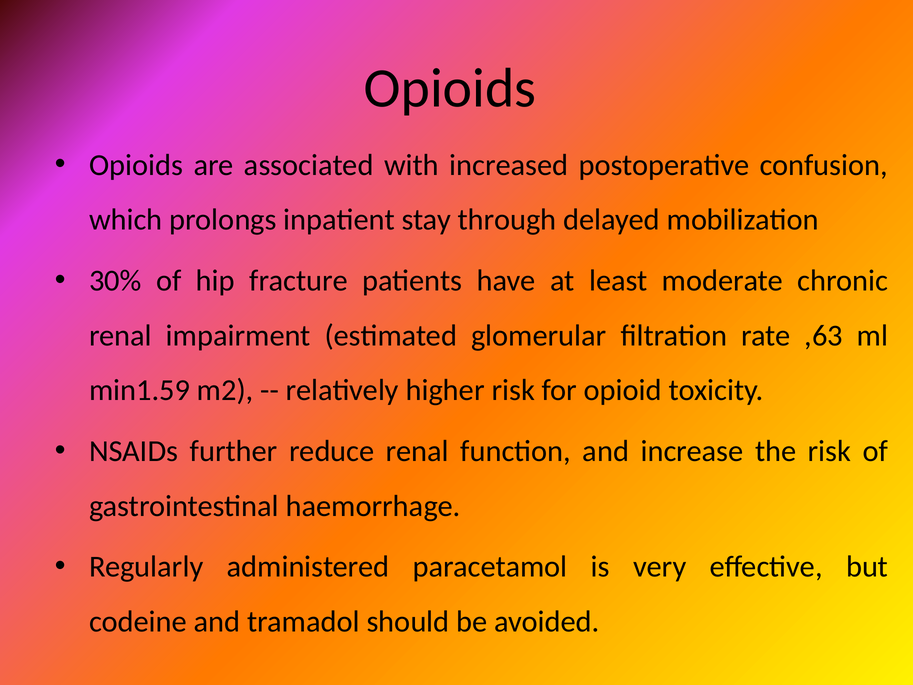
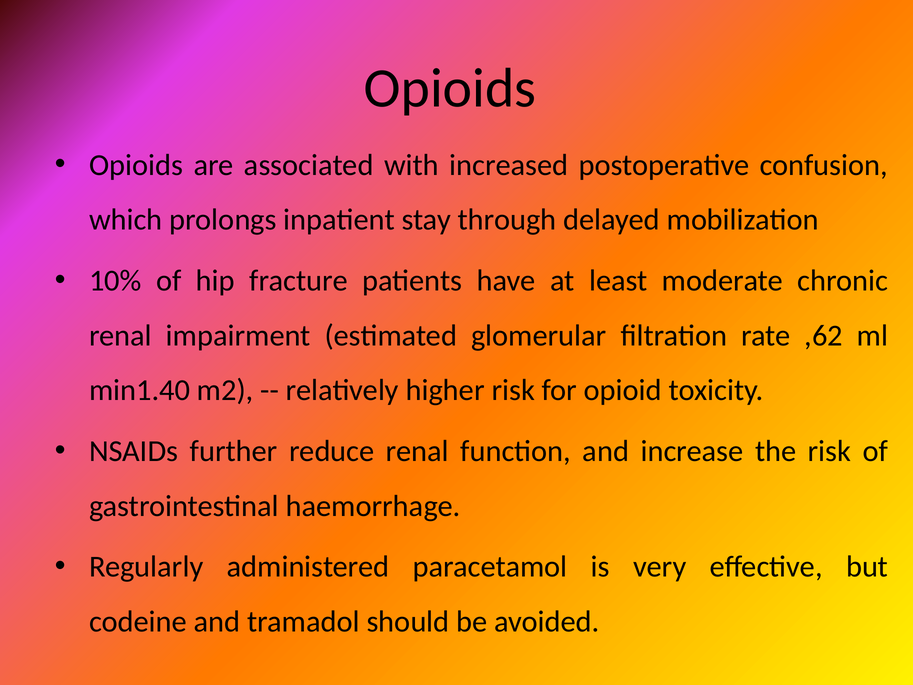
30%: 30% -> 10%
,63: ,63 -> ,62
min1.59: min1.59 -> min1.40
